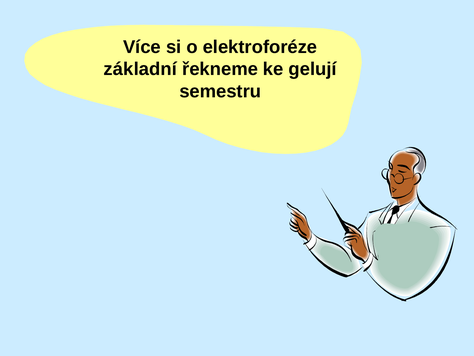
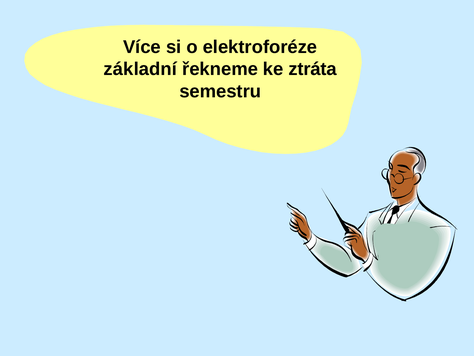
gelují: gelují -> ztráta
